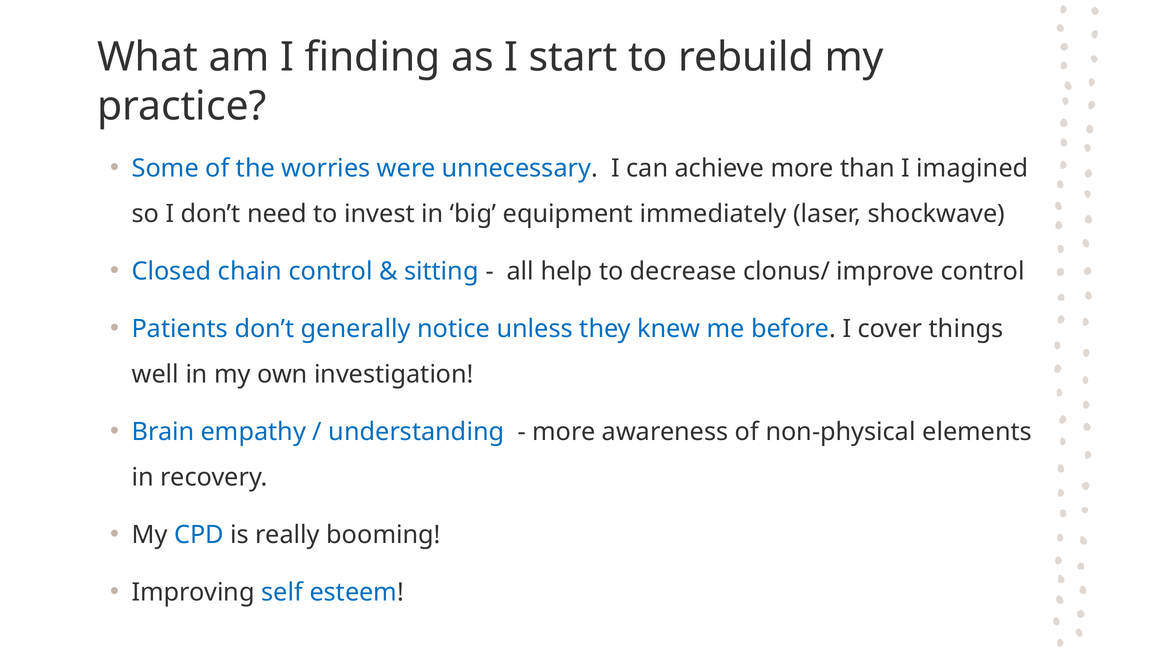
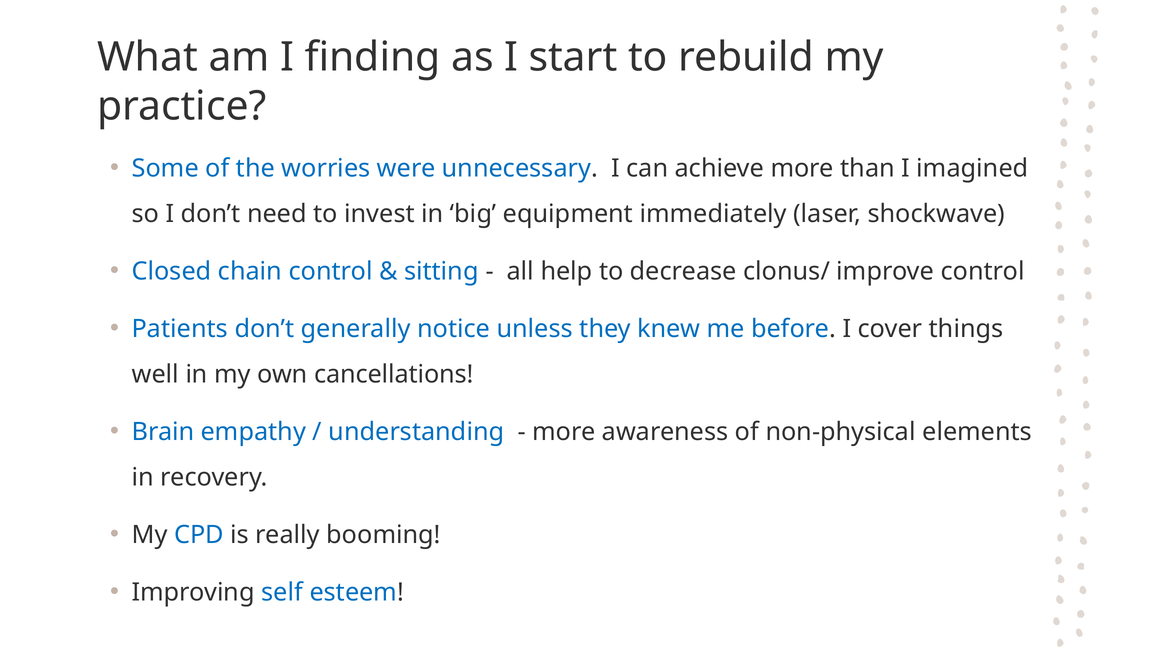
investigation: investigation -> cancellations
